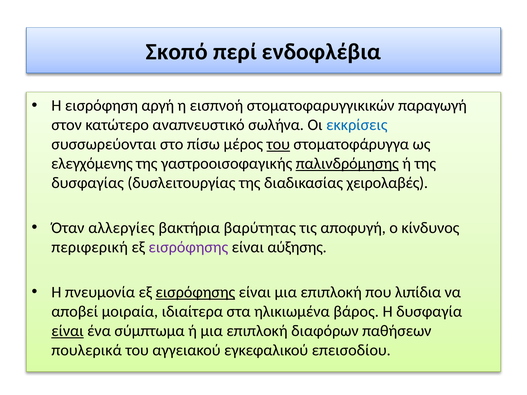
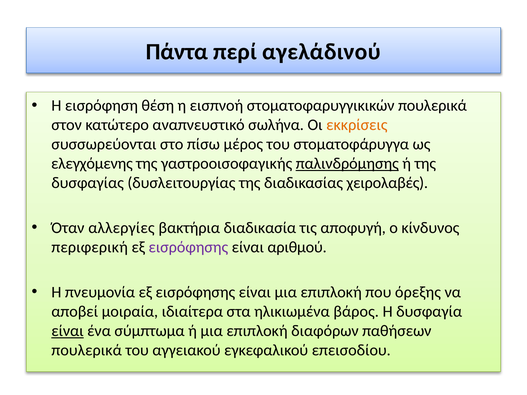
Σκοπό: Σκοπό -> Πάντα
ενδοφλέβια: ενδοφλέβια -> αγελάδινού
αργή: αργή -> θέση
στοματοφαρυγγικικών παραγωγή: παραγωγή -> πουλερικά
εκκρίσεις colour: blue -> orange
του at (278, 144) underline: present -> none
βαρύτητας: βαρύτητας -> διαδικασία
αύξησης: αύξησης -> αριθμού
εισρόφησης at (195, 292) underline: present -> none
λιπίδια: λιπίδια -> όρεξης
